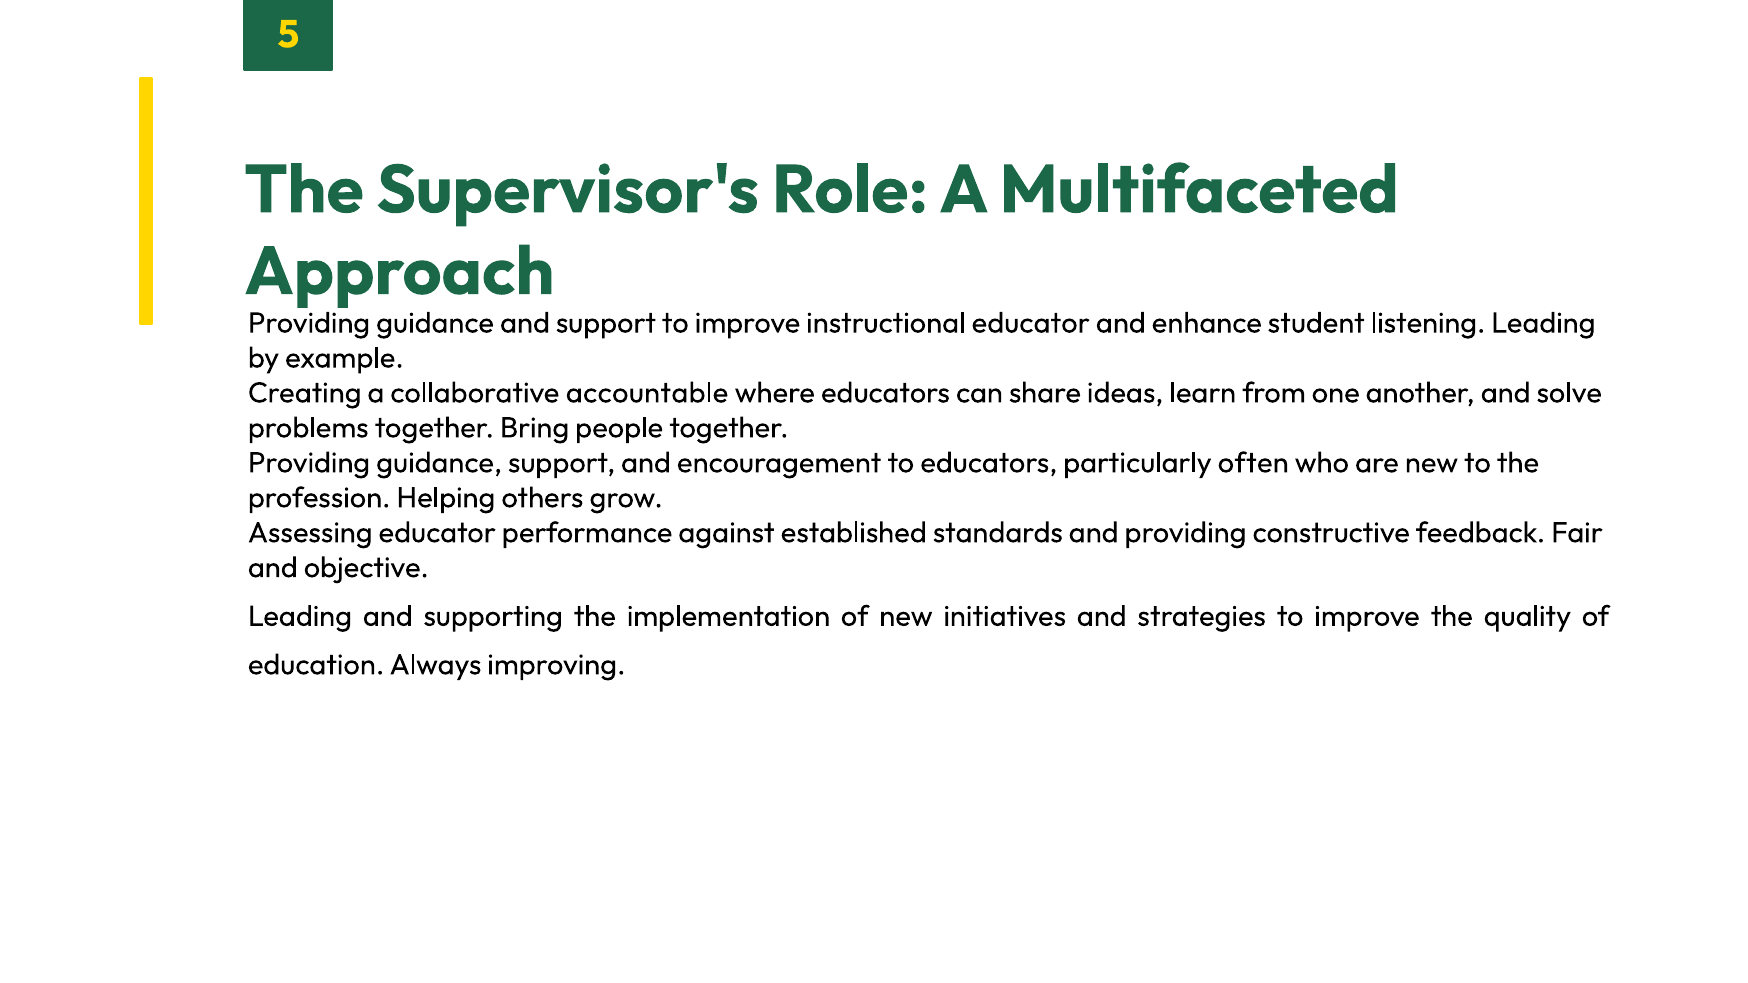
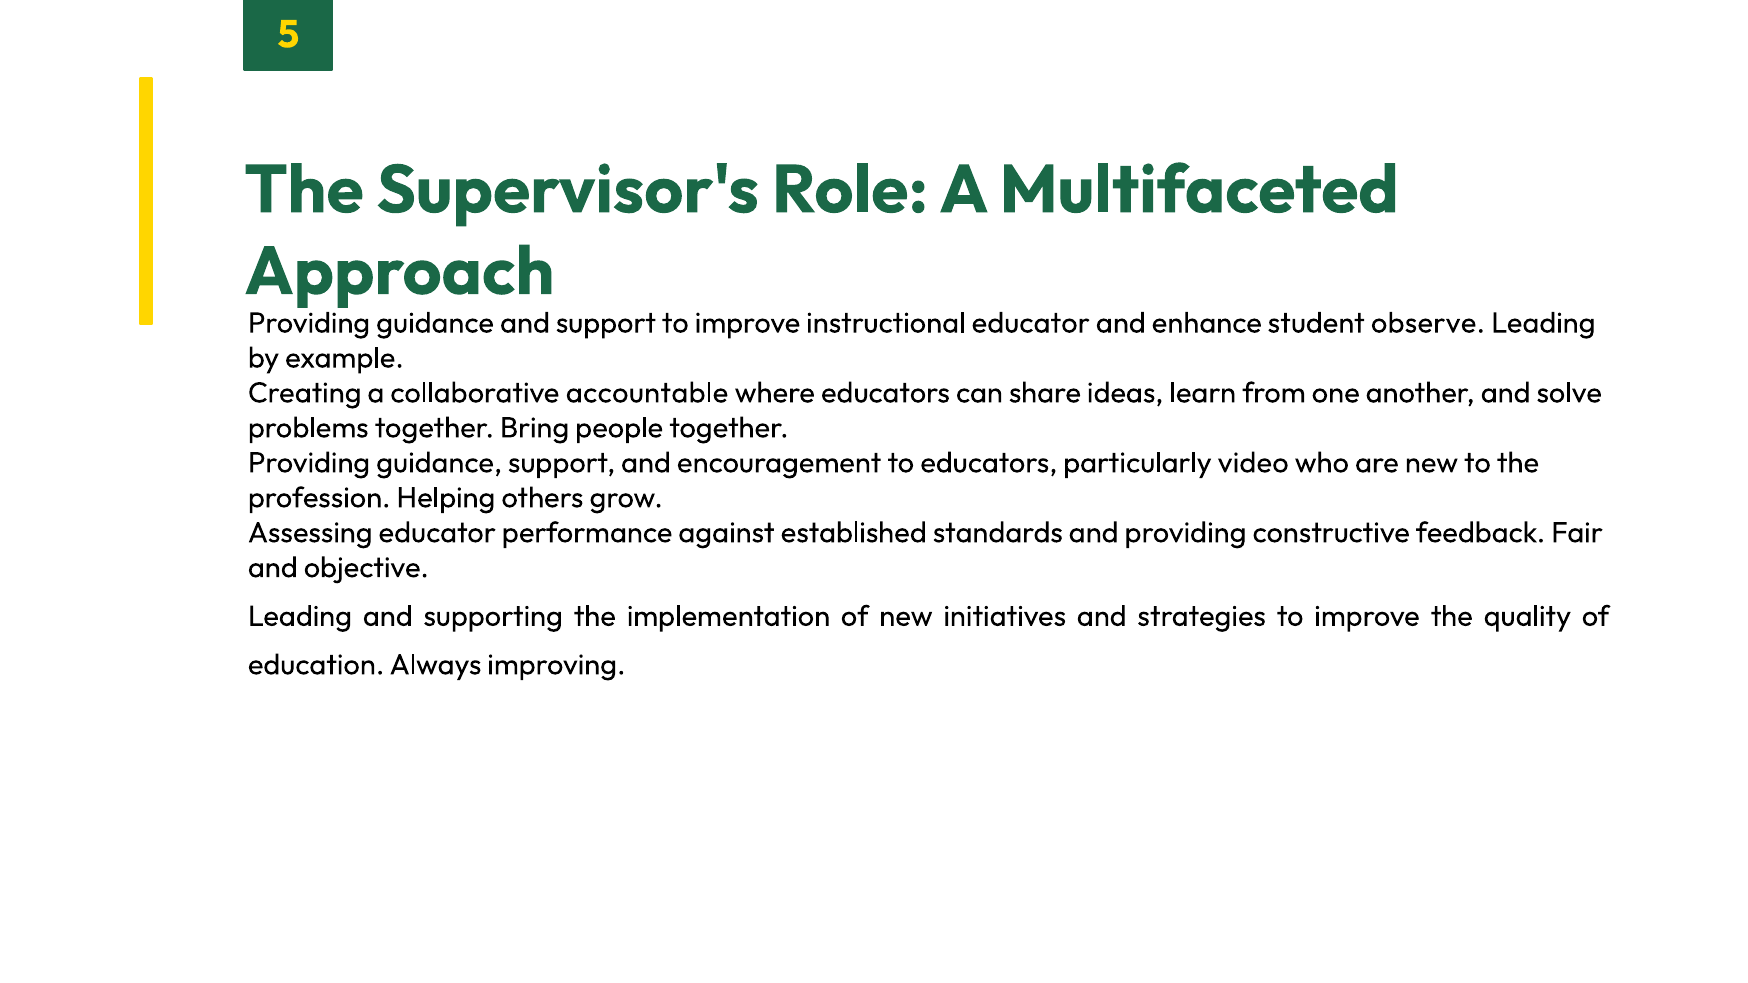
listening: listening -> observe
often: often -> video
